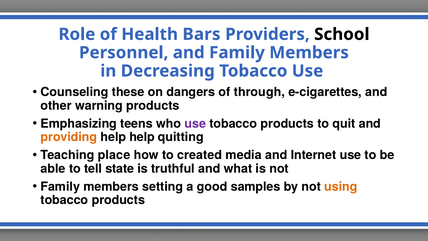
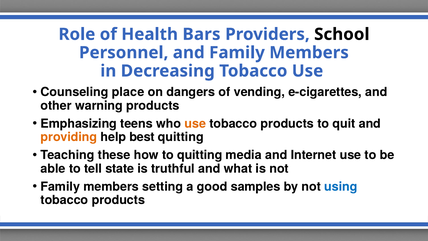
these: these -> place
through: through -> vending
use at (195, 124) colour: purple -> orange
help help: help -> best
place: place -> these
to created: created -> quitting
using colour: orange -> blue
